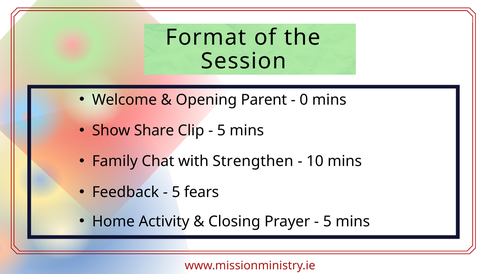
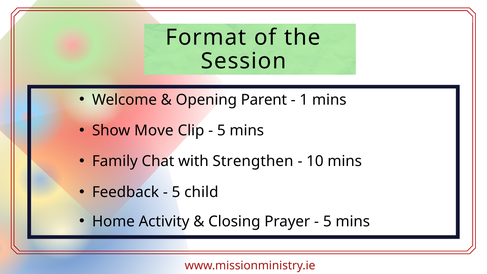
0: 0 -> 1
Share: Share -> Move
fears: fears -> child
